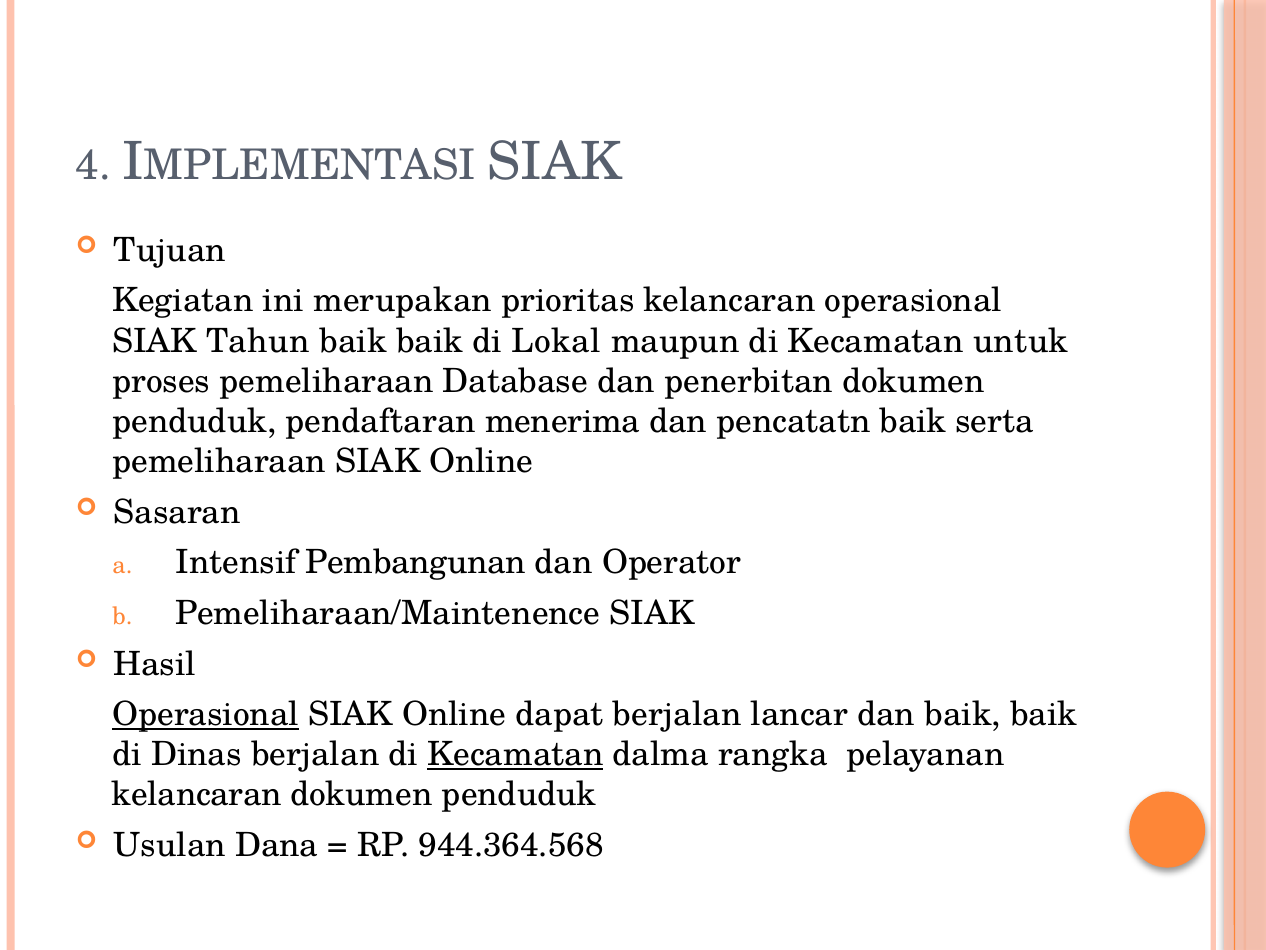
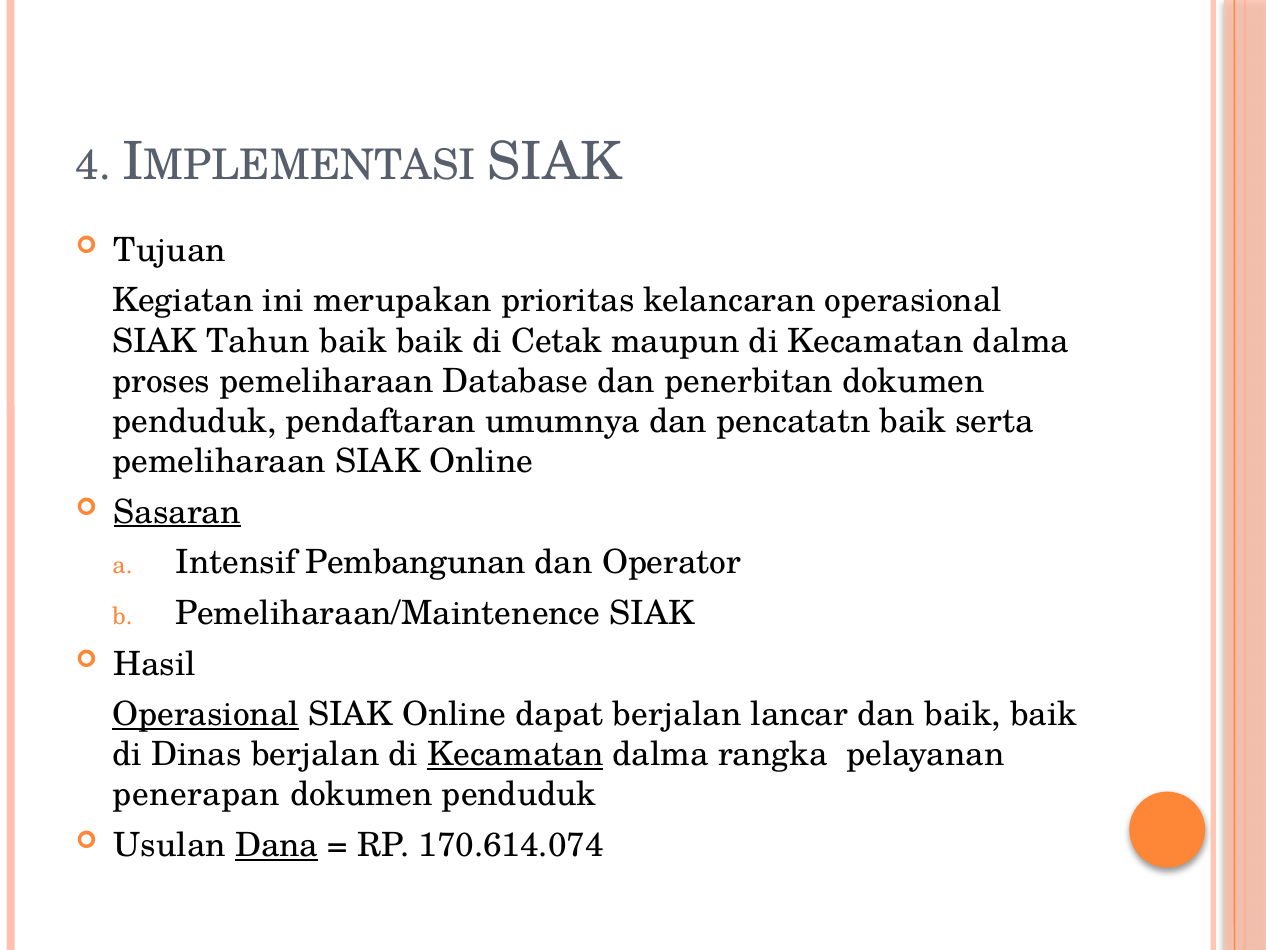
Lokal: Lokal -> Cetak
maupun di Kecamatan untuk: untuk -> dalma
menerima: menerima -> umumnya
Sasaran underline: none -> present
kelancaran at (197, 794): kelancaran -> penerapan
Dana underline: none -> present
944.364.568: 944.364.568 -> 170.614.074
